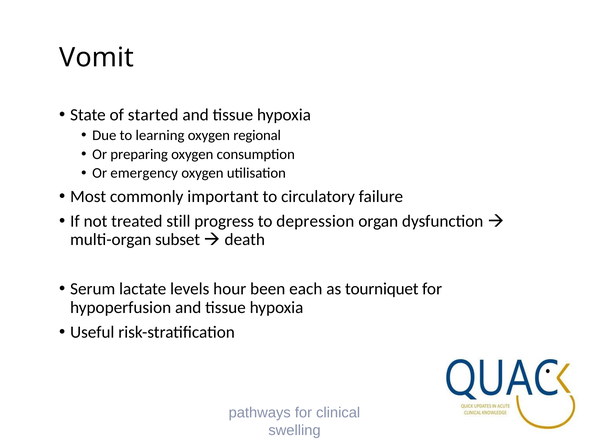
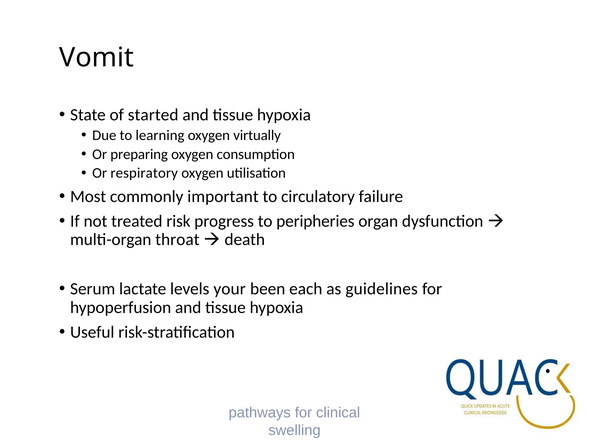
regional: regional -> virtually
emergency: emergency -> respiratory
still: still -> risk
depression: depression -> peripheries
subset: subset -> throat
hour: hour -> your
tourniquet: tourniquet -> guidelines
